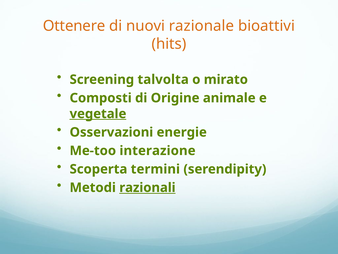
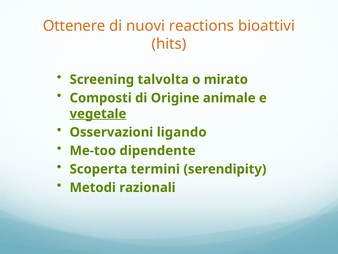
razionale: razionale -> reactions
energie: energie -> ligando
interazione: interazione -> dipendente
razionali underline: present -> none
